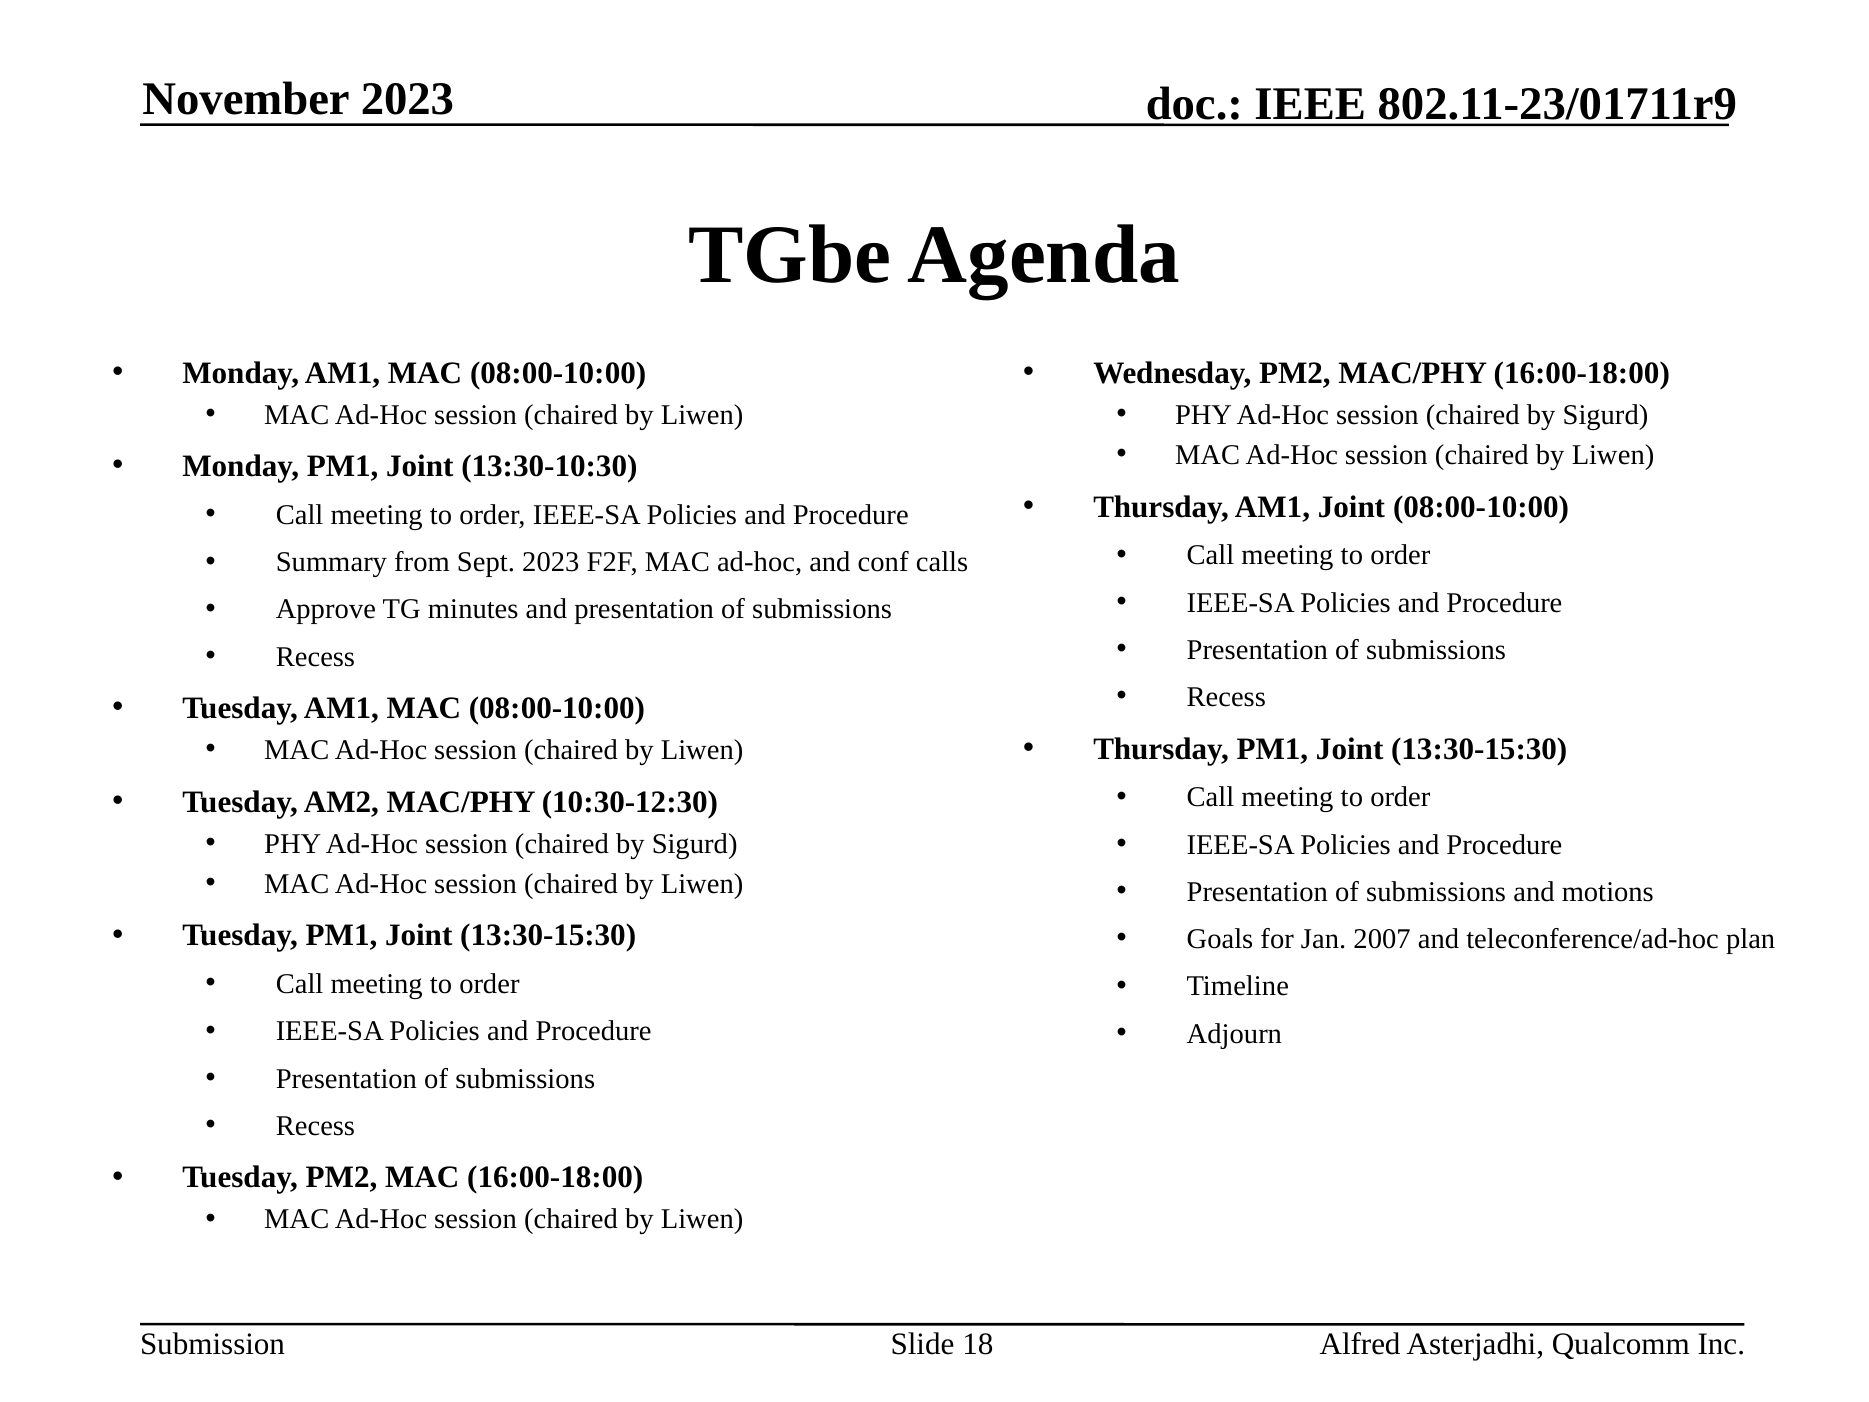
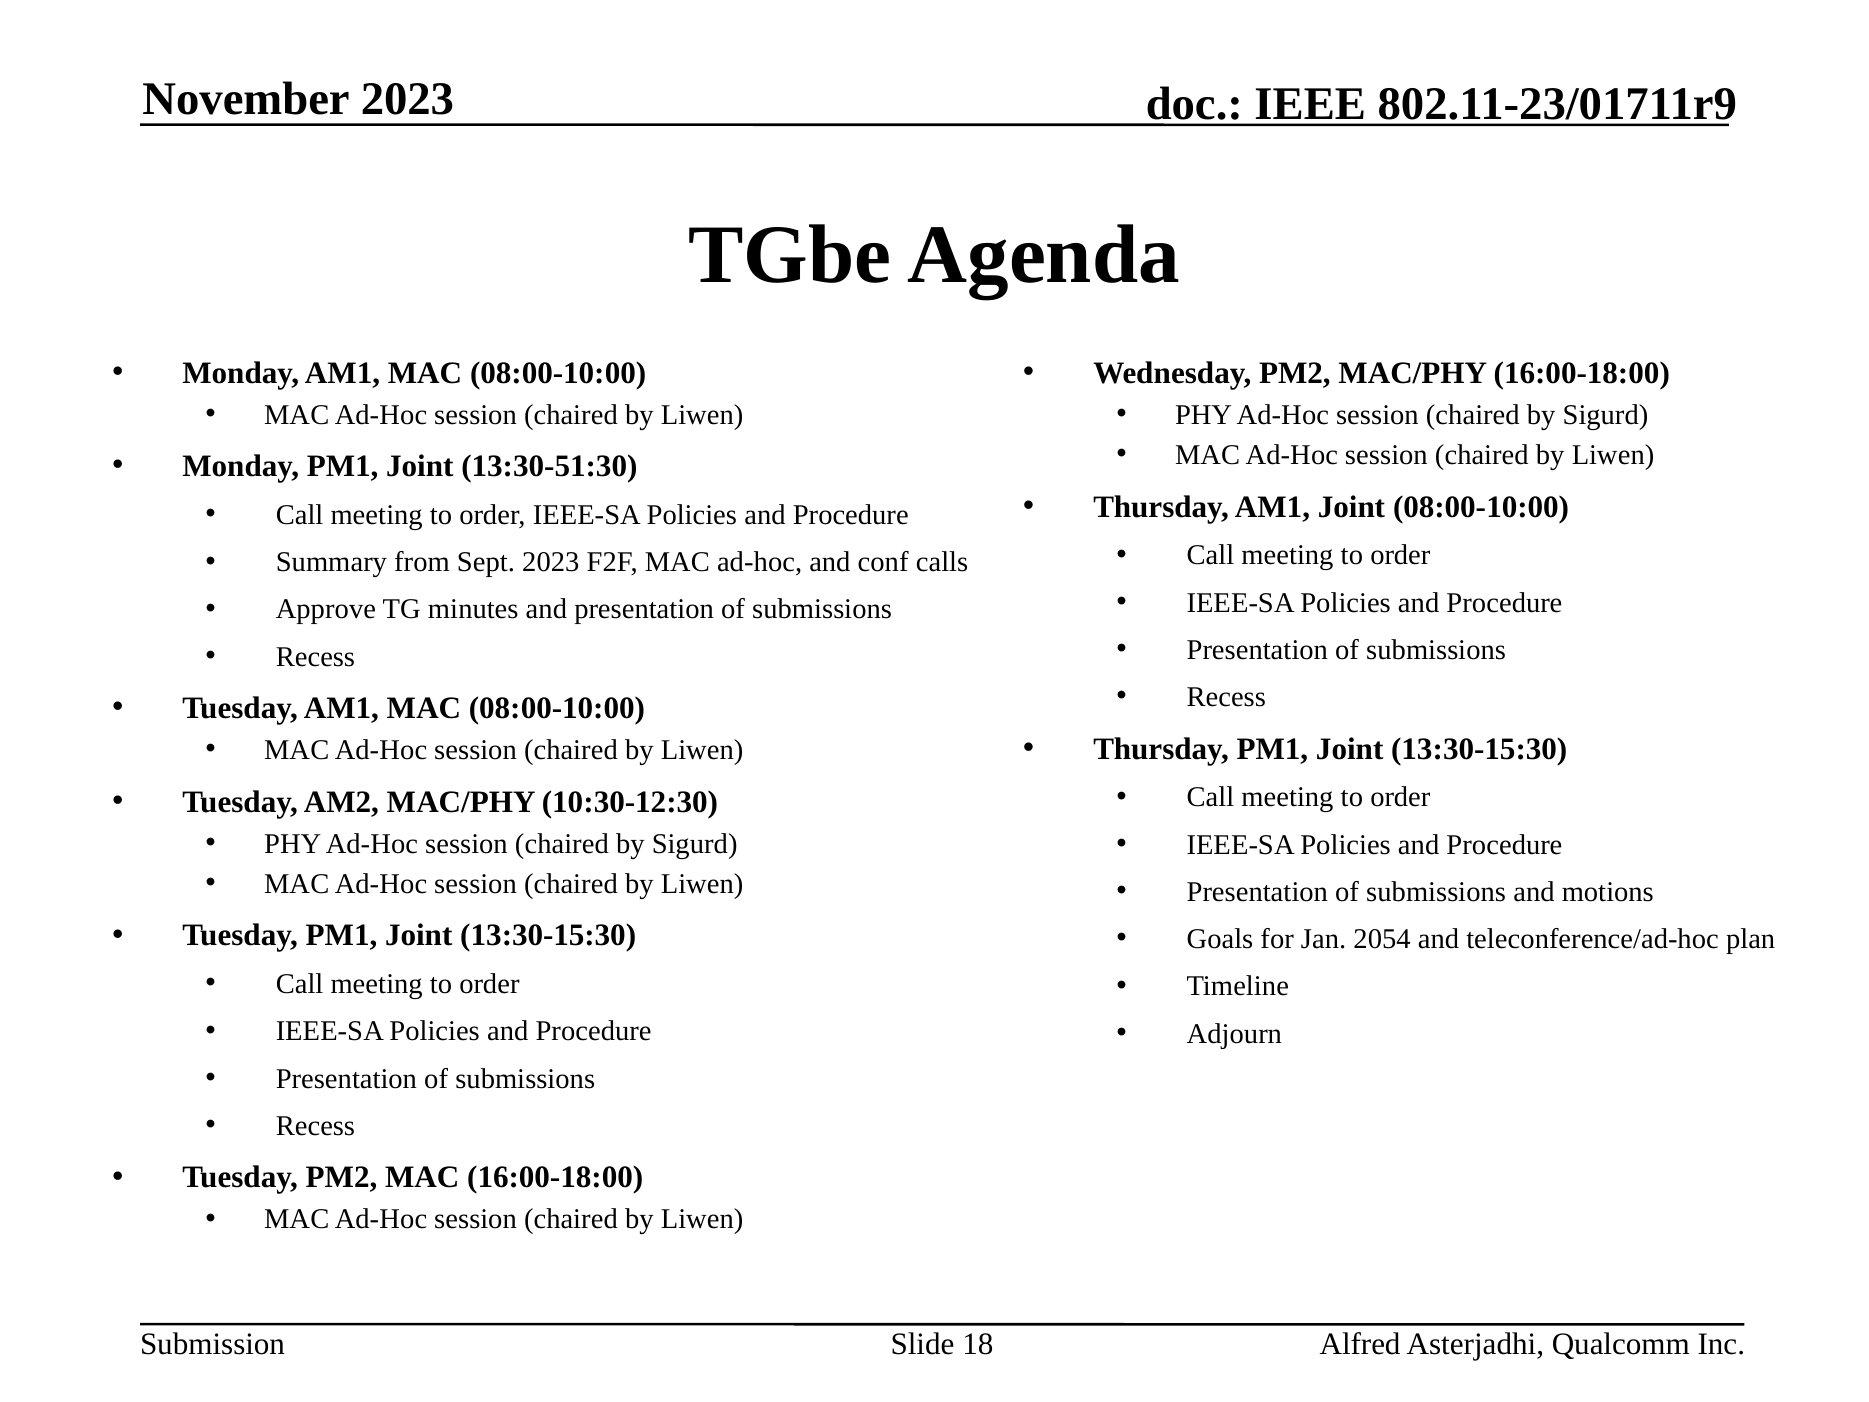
13:30-10:30: 13:30-10:30 -> 13:30-51:30
2007: 2007 -> 2054
